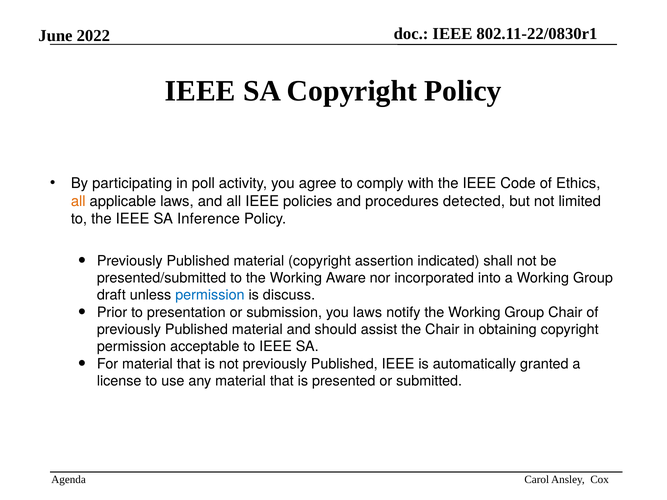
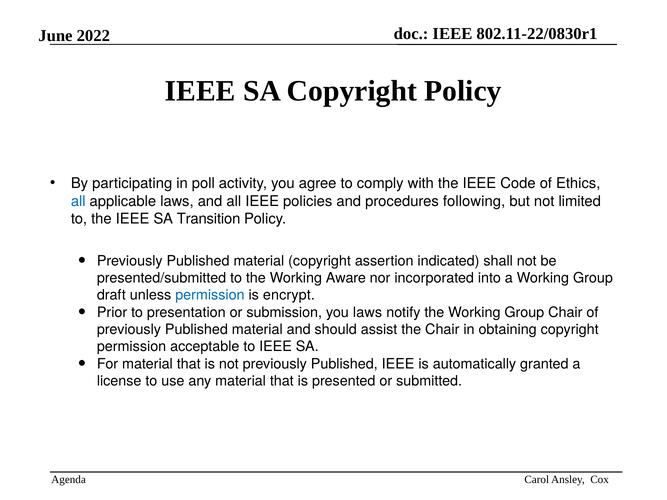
all at (78, 201) colour: orange -> blue
detected: detected -> following
Inference: Inference -> Transition
discuss: discuss -> encrypt
